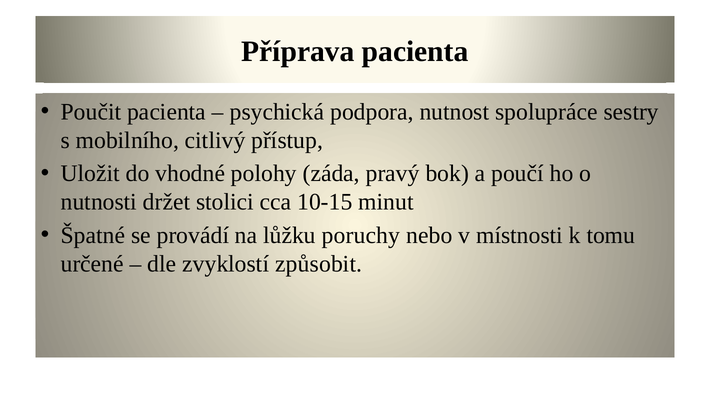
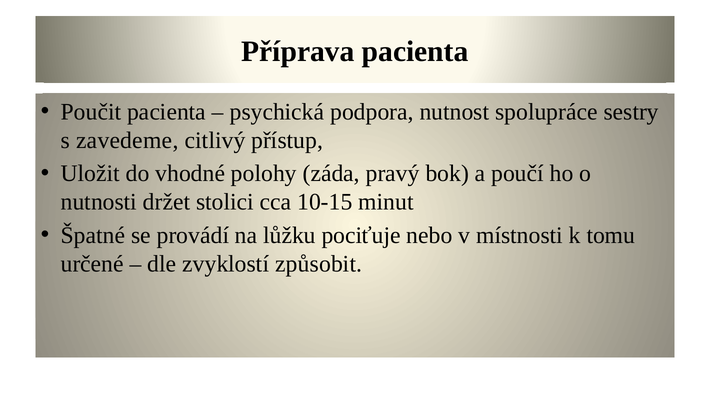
mobilního: mobilního -> zavedeme
poruchy: poruchy -> pociťuje
